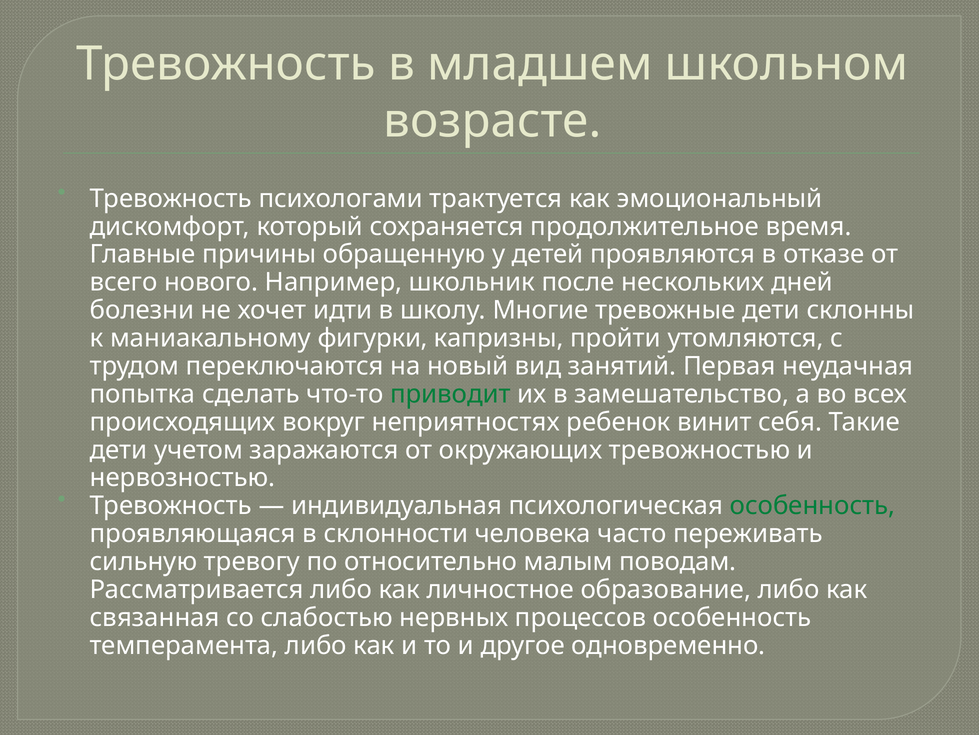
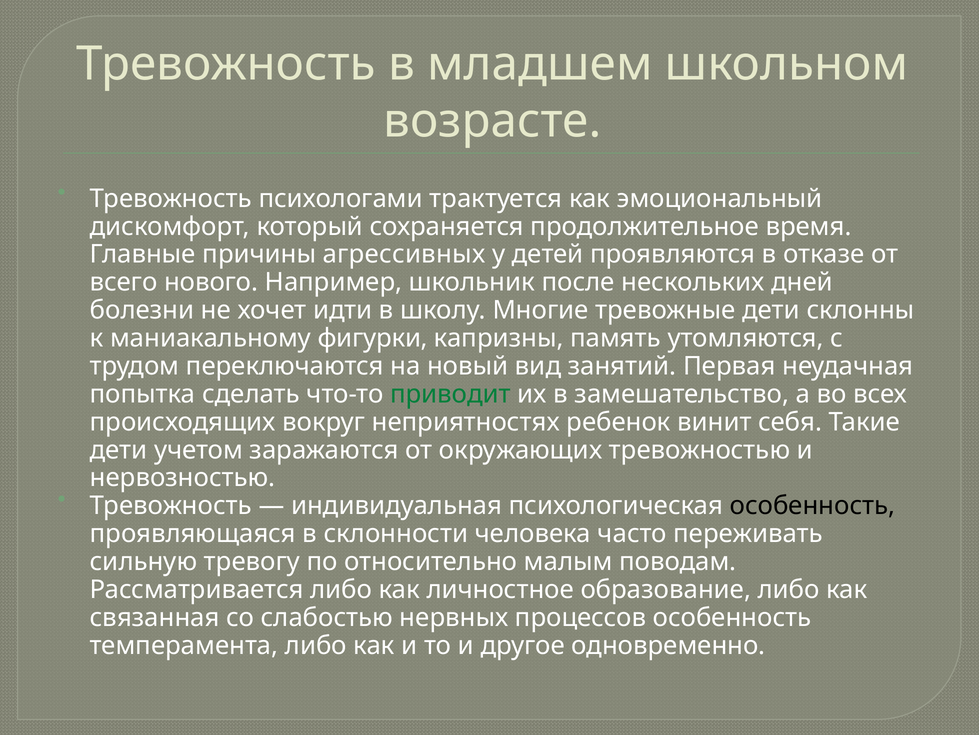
обращенную: обращенную -> агрессивных
пройти: пройти -> память
особенность at (812, 505) colour: green -> black
